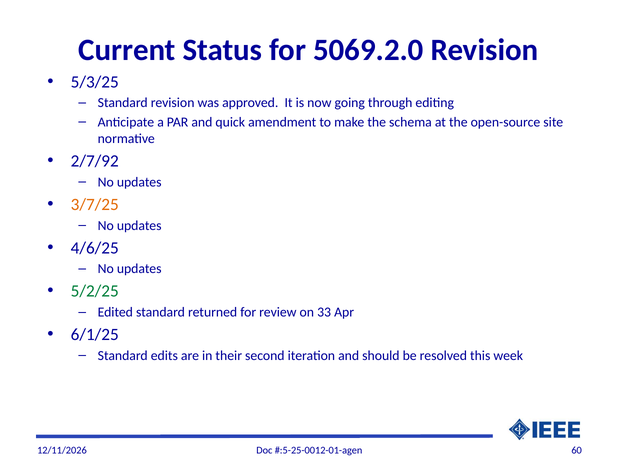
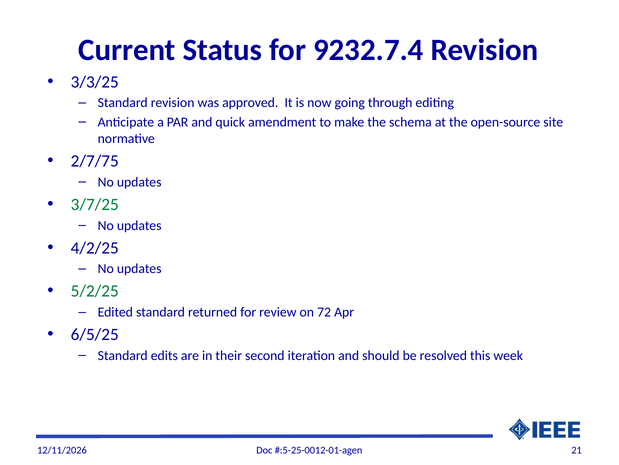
5069.2.0: 5069.2.0 -> 9232.7.4
5/3/25: 5/3/25 -> 3/3/25
2/7/92: 2/7/92 -> 2/7/75
3/7/25 colour: orange -> green
4/6/25: 4/6/25 -> 4/2/25
33: 33 -> 72
6/1/25: 6/1/25 -> 6/5/25
60: 60 -> 21
